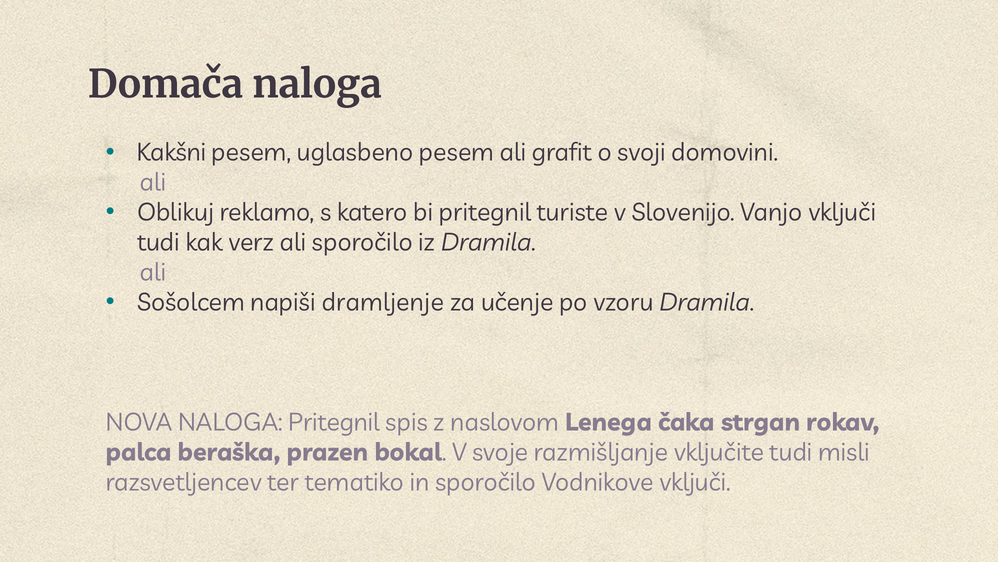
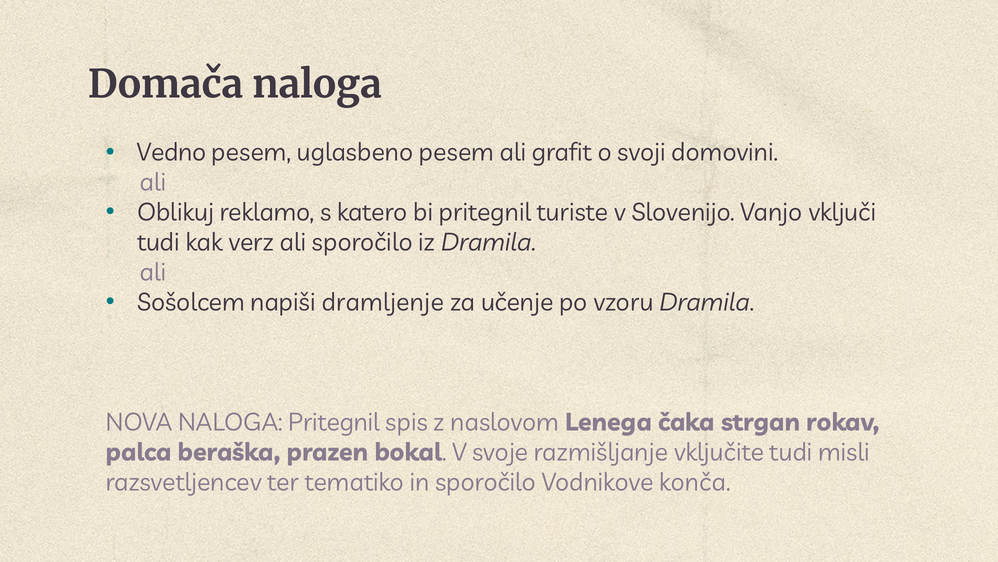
Kakšni: Kakšni -> Vedno
Vodnikove vključi: vključi -> konča
